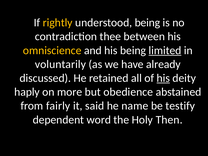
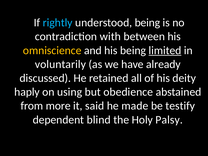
rightly colour: yellow -> light blue
thee: thee -> with
his at (163, 78) underline: present -> none
more: more -> using
fairly: fairly -> more
name: name -> made
word: word -> blind
Then: Then -> Palsy
